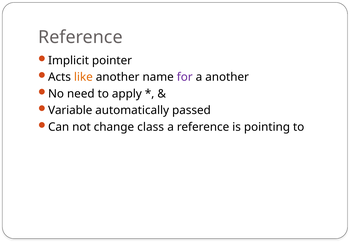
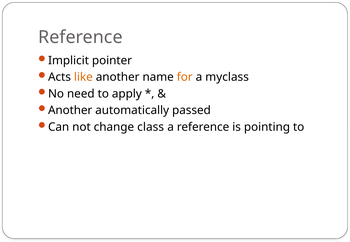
for colour: purple -> orange
a another: another -> myclass
Variable at (70, 110): Variable -> Another
